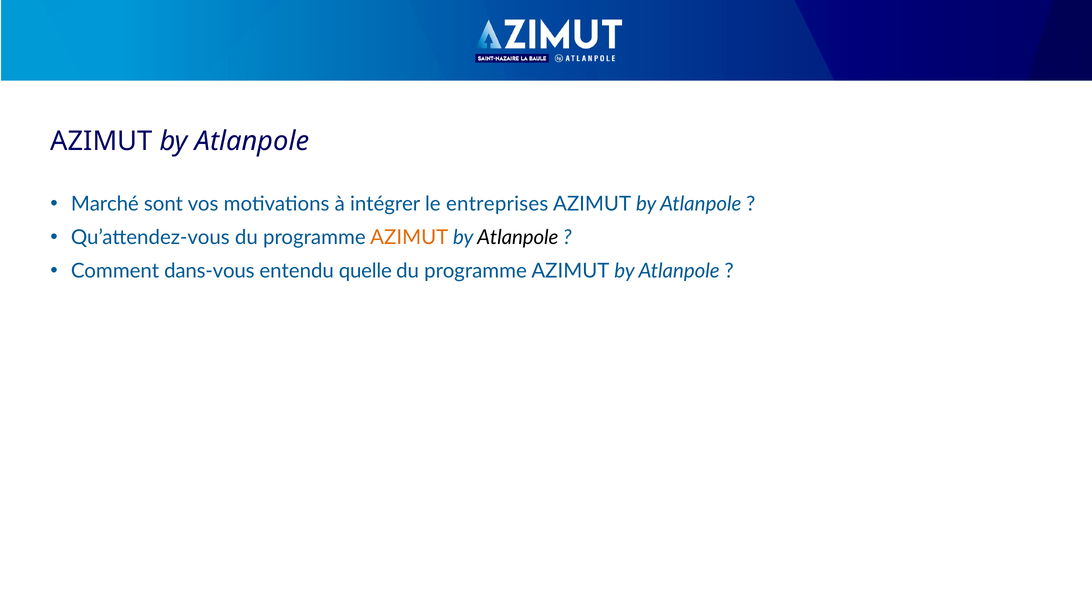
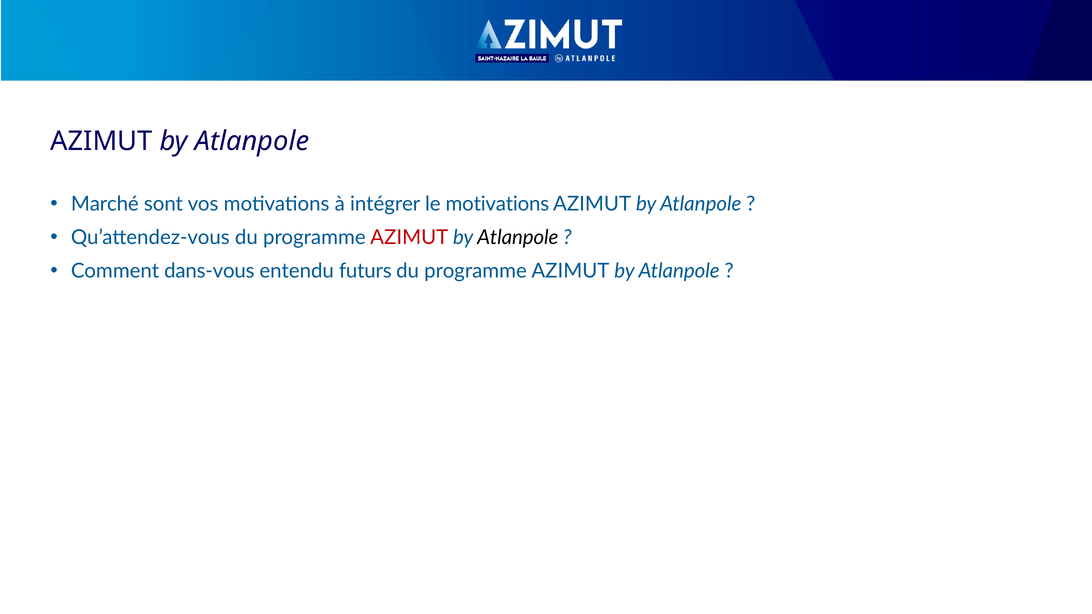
le entreprises: entreprises -> motivations
AZIMUT at (409, 237) colour: orange -> red
quelle: quelle -> futurs
